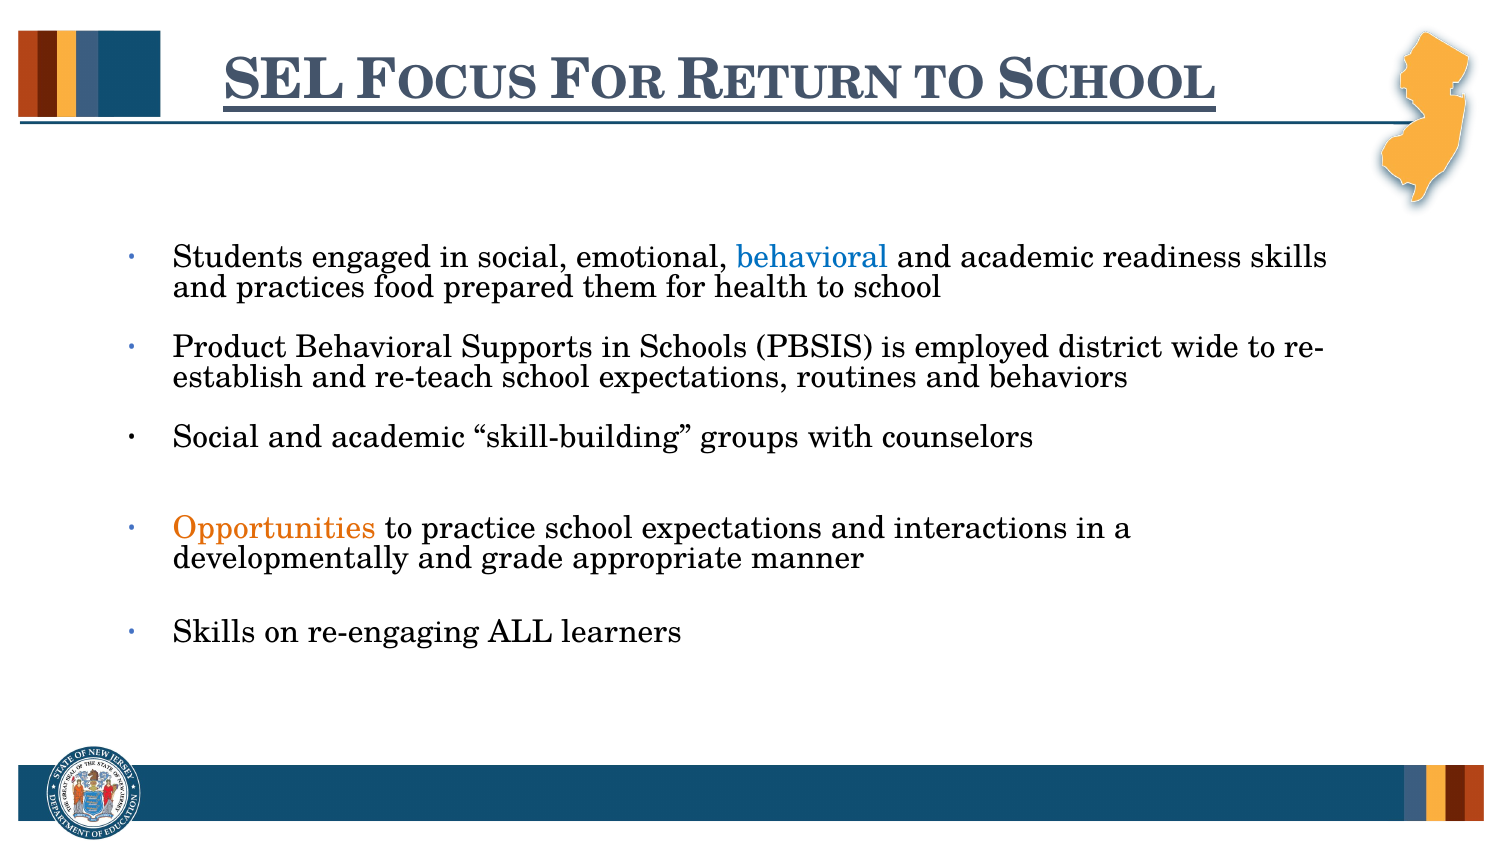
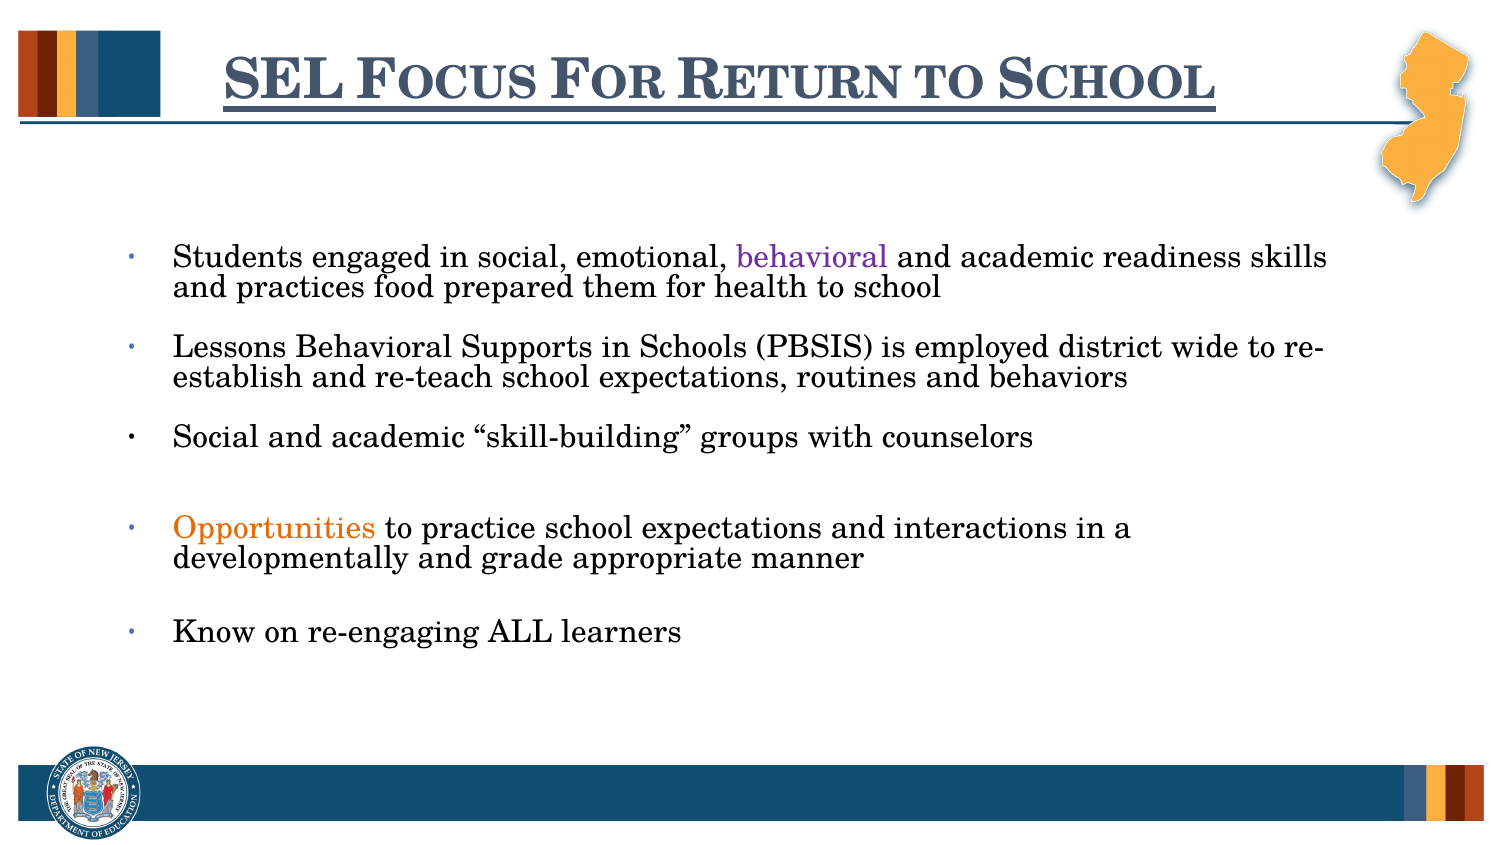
behavioral at (812, 257) colour: blue -> purple
Product: Product -> Lessons
Skills at (214, 632): Skills -> Know
